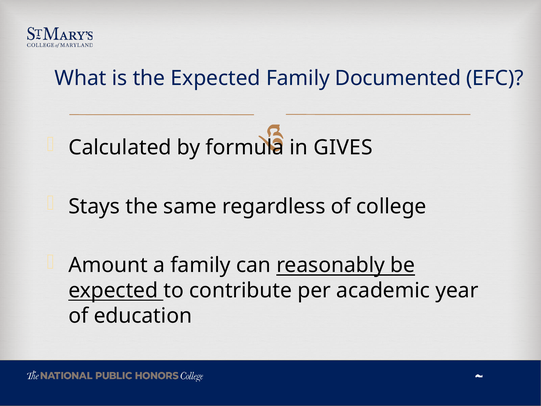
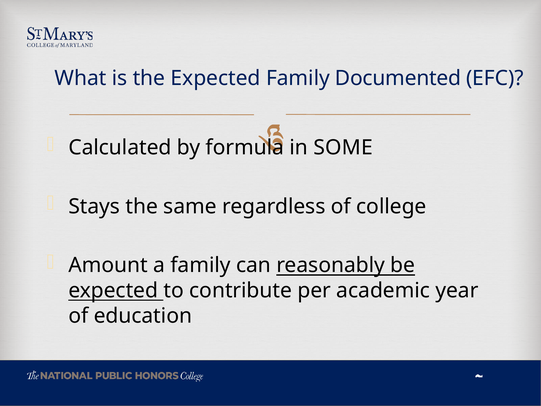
GIVES: GIVES -> SOME
